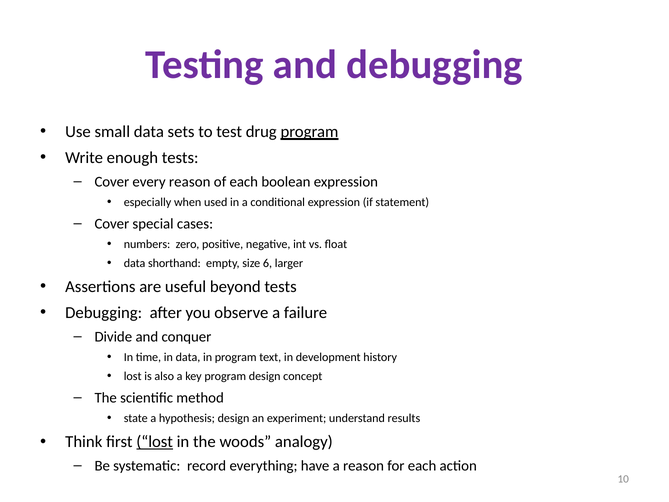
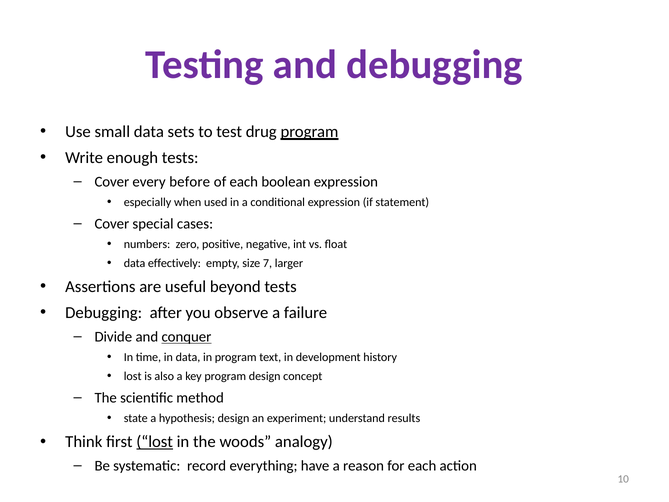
every reason: reason -> before
shorthand: shorthand -> effectively
6: 6 -> 7
conquer underline: none -> present
